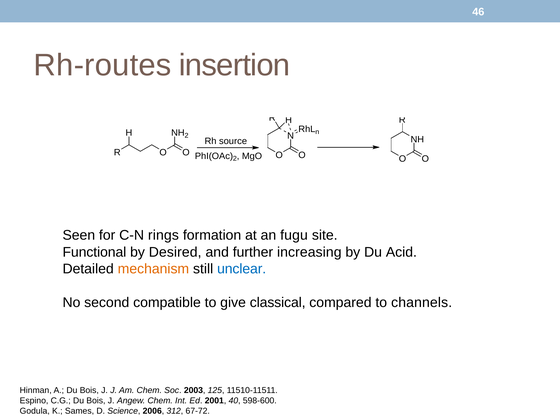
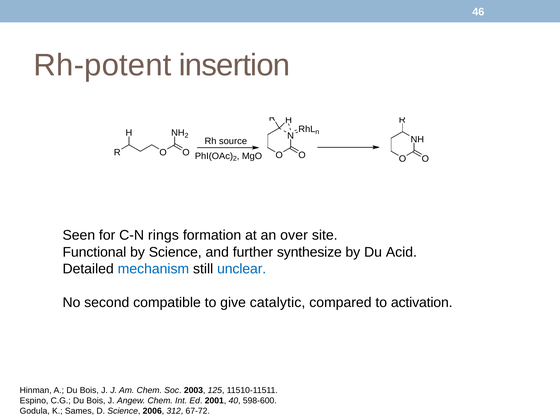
Rh-routes: Rh-routes -> Rh-potent
fugu: fugu -> over
by Desired: Desired -> Science
increasing: increasing -> synthesize
mechanism colour: orange -> blue
classical: classical -> catalytic
channels: channels -> activation
